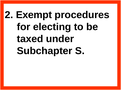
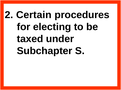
Exempt: Exempt -> Certain
